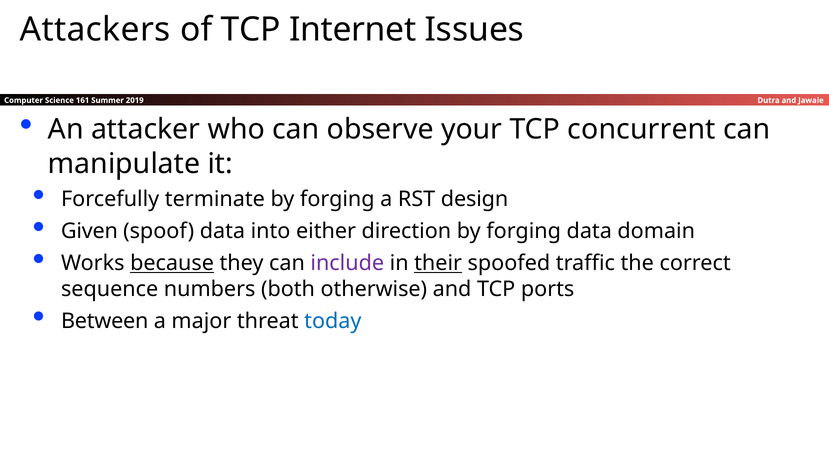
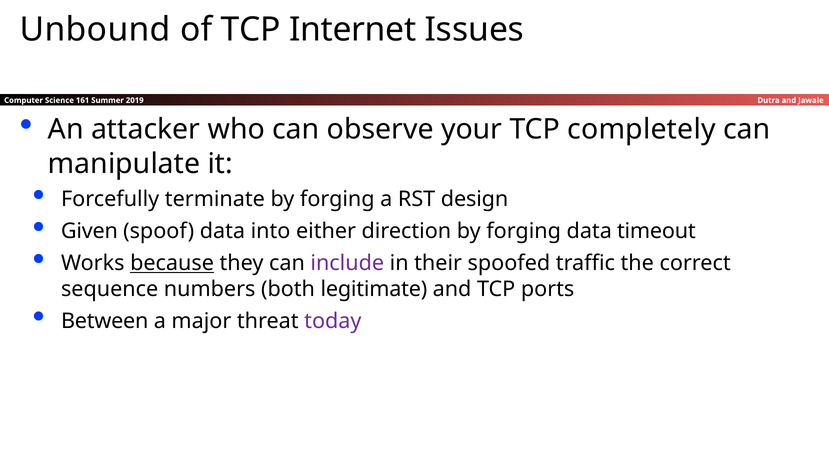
Attackers: Attackers -> Unbound
concurrent: concurrent -> completely
domain: domain -> timeout
their underline: present -> none
otherwise: otherwise -> legitimate
today colour: blue -> purple
